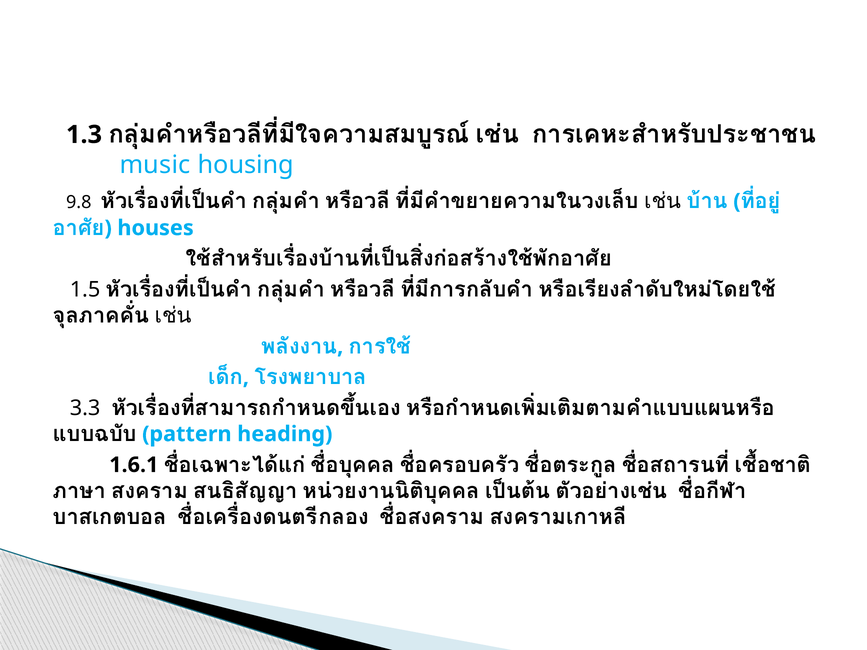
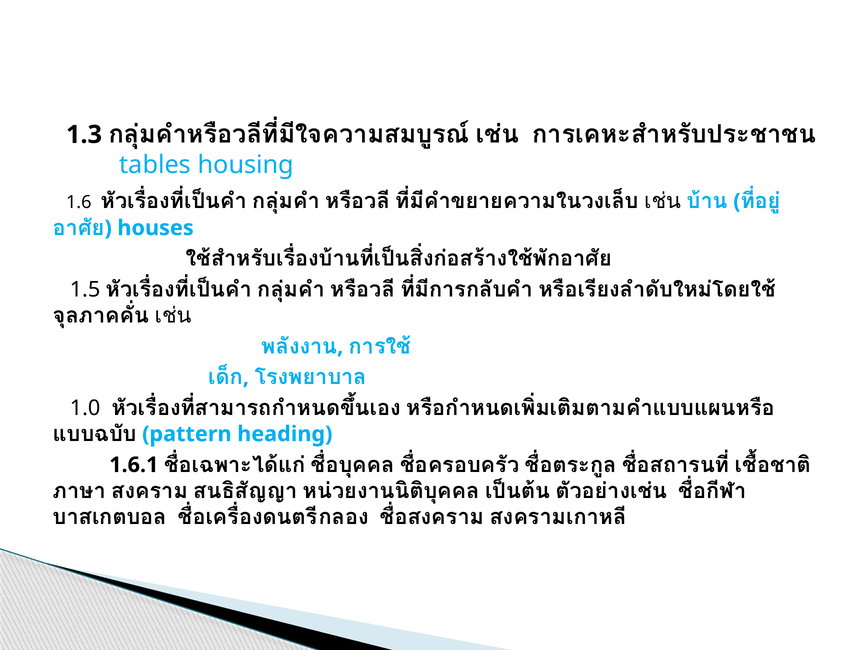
music: music -> tables
9.8: 9.8 -> 1.6
3.3: 3.3 -> 1.0
